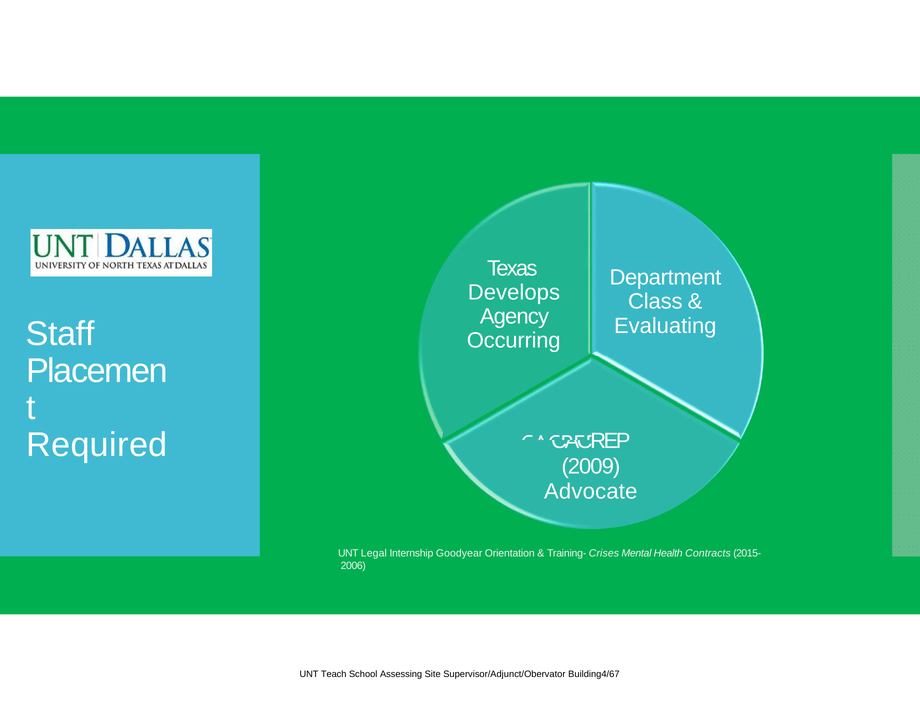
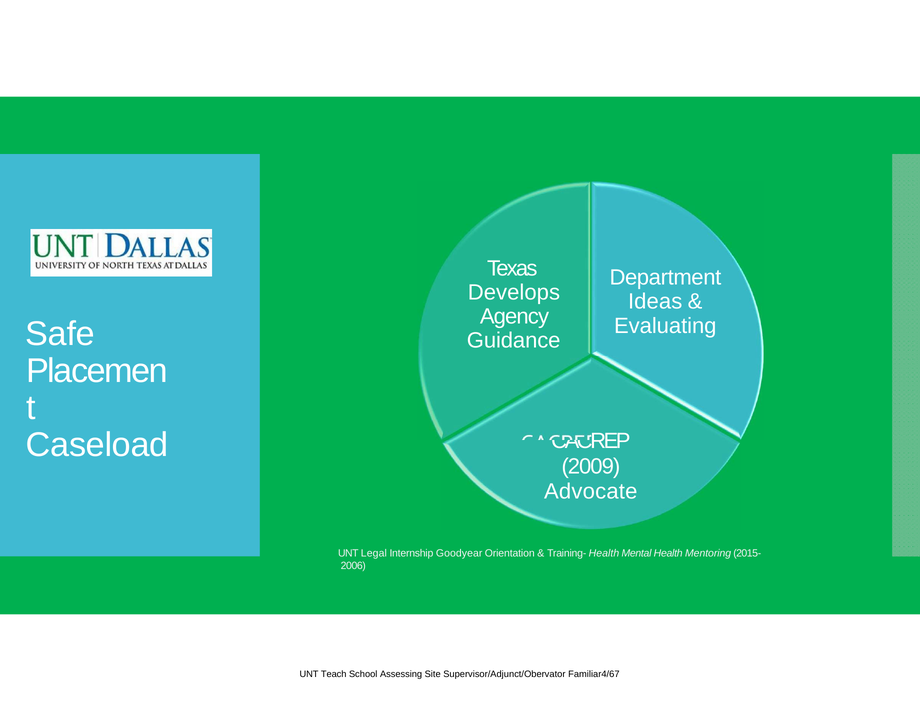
Class: Class -> Ideas
Staff: Staff -> Safe
Occurring: Occurring -> Guidance
Required: Required -> Caseload
Training‐ Crises: Crises -> Health
Contracts: Contracts -> Mentoring
Building4/67: Building4/67 -> Familiar4/67
